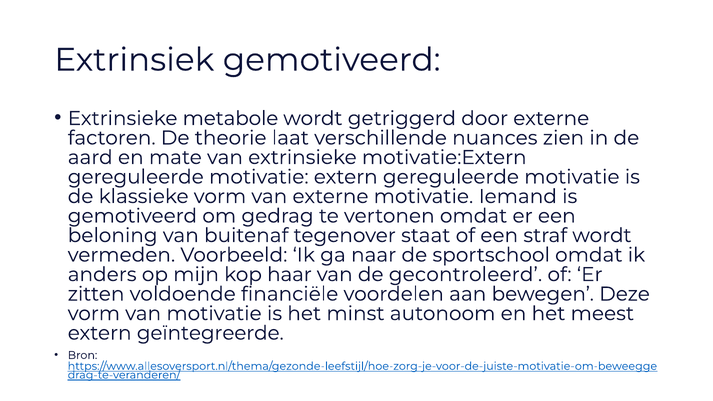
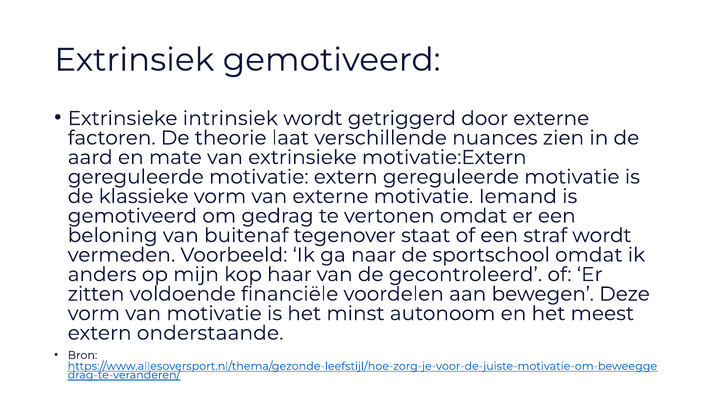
metabole: metabole -> intrinsiek
geïntegreerde: geïntegreerde -> onderstaande
